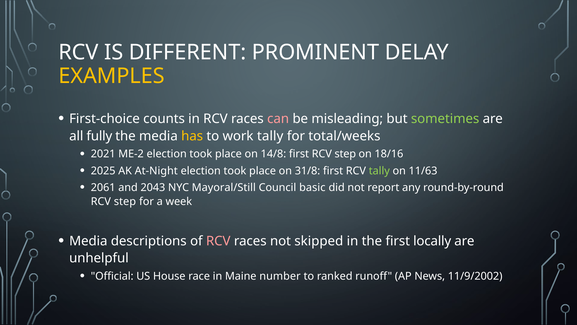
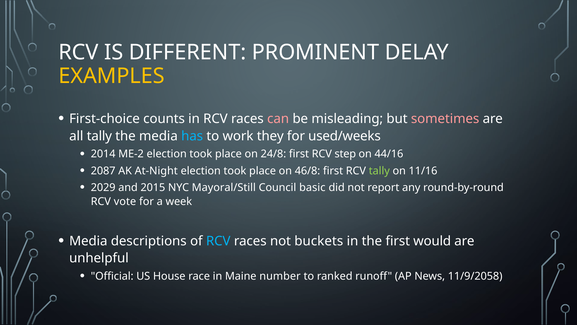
sometimes colour: light green -> pink
all fully: fully -> tally
has colour: yellow -> light blue
work tally: tally -> they
total/weeks: total/weeks -> used/weeks
2021: 2021 -> 2014
14/8: 14/8 -> 24/8
18/16: 18/16 -> 44/16
2025: 2025 -> 2087
31/8: 31/8 -> 46/8
11/63: 11/63 -> 11/16
2061: 2061 -> 2029
2043: 2043 -> 2015
step at (125, 201): step -> vote
RCV at (218, 241) colour: pink -> light blue
skipped: skipped -> buckets
locally: locally -> would
11/9/2002: 11/9/2002 -> 11/9/2058
